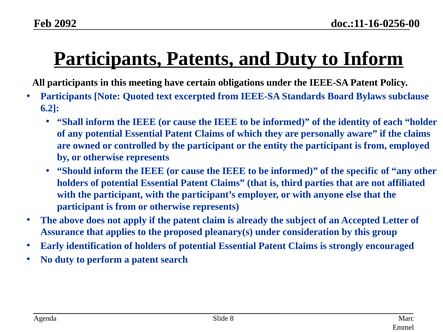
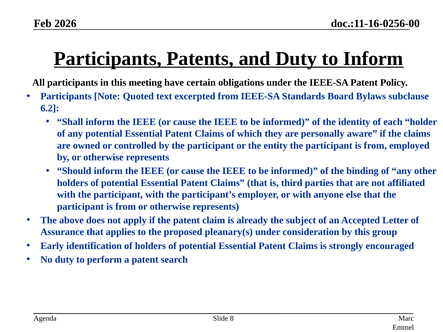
2092: 2092 -> 2026
specific: specific -> binding
